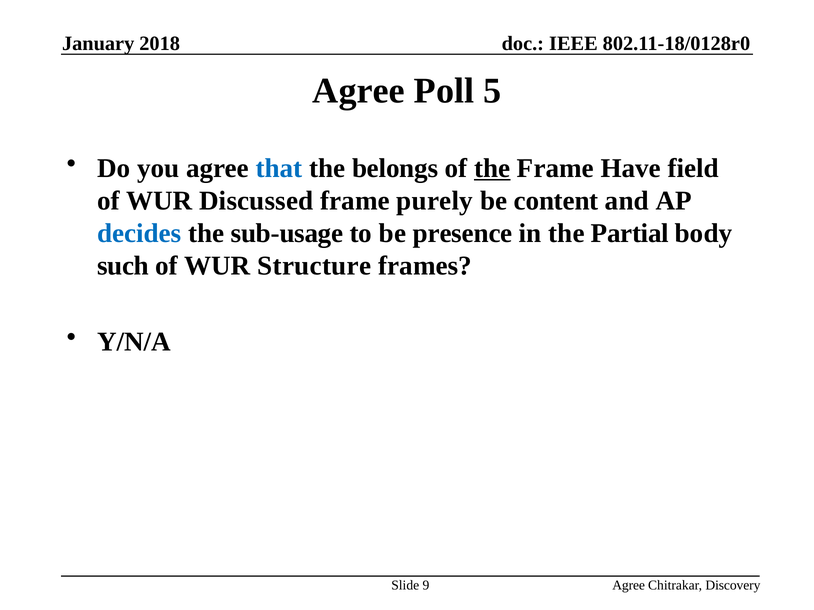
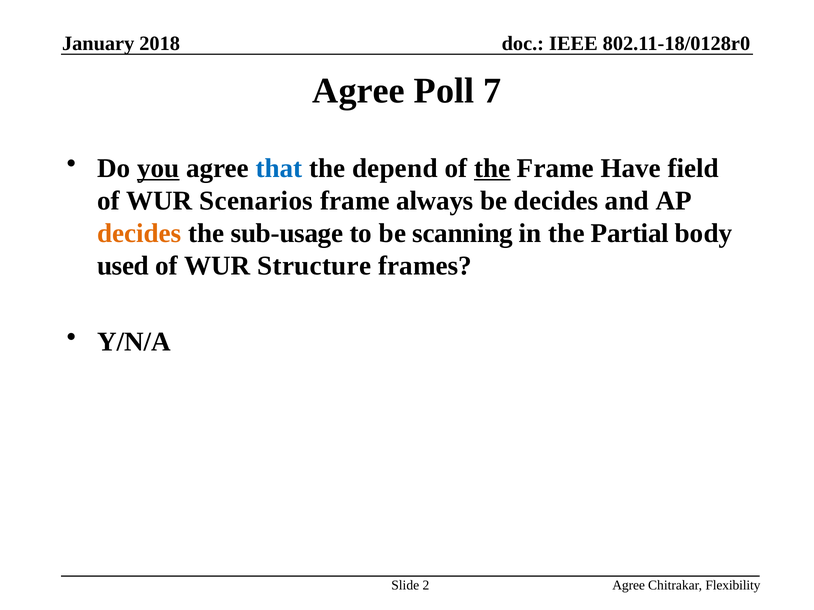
5: 5 -> 7
you underline: none -> present
belongs: belongs -> depend
Discussed: Discussed -> Scenarios
purely: purely -> always
be content: content -> decides
decides at (139, 233) colour: blue -> orange
presence: presence -> scanning
such: such -> used
9: 9 -> 2
Discovery: Discovery -> Flexibility
